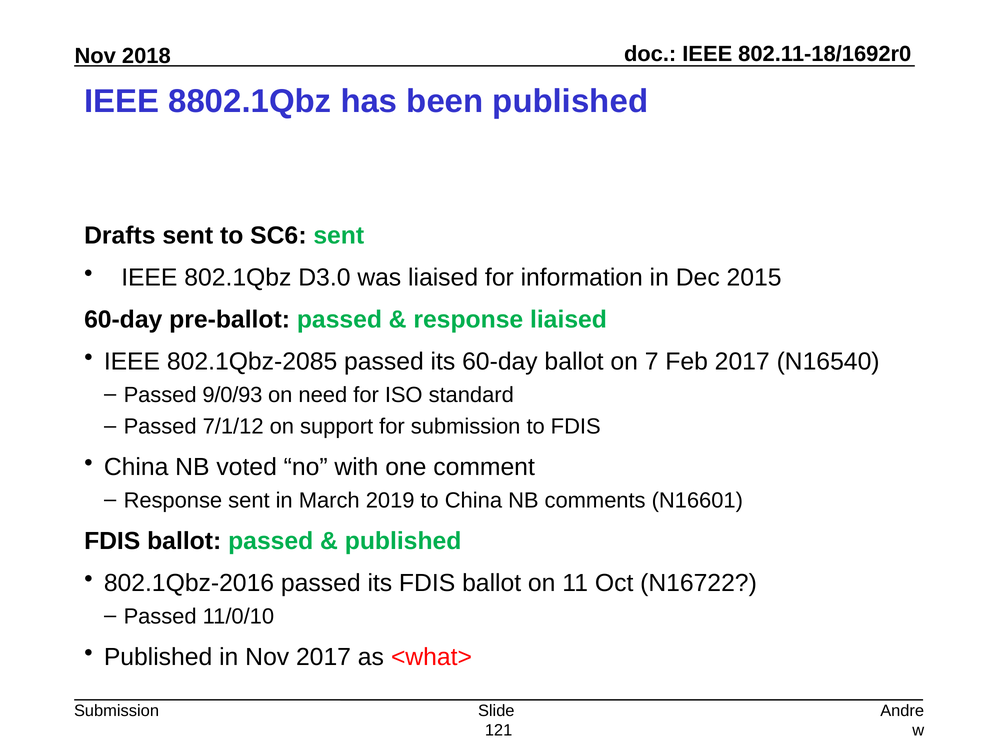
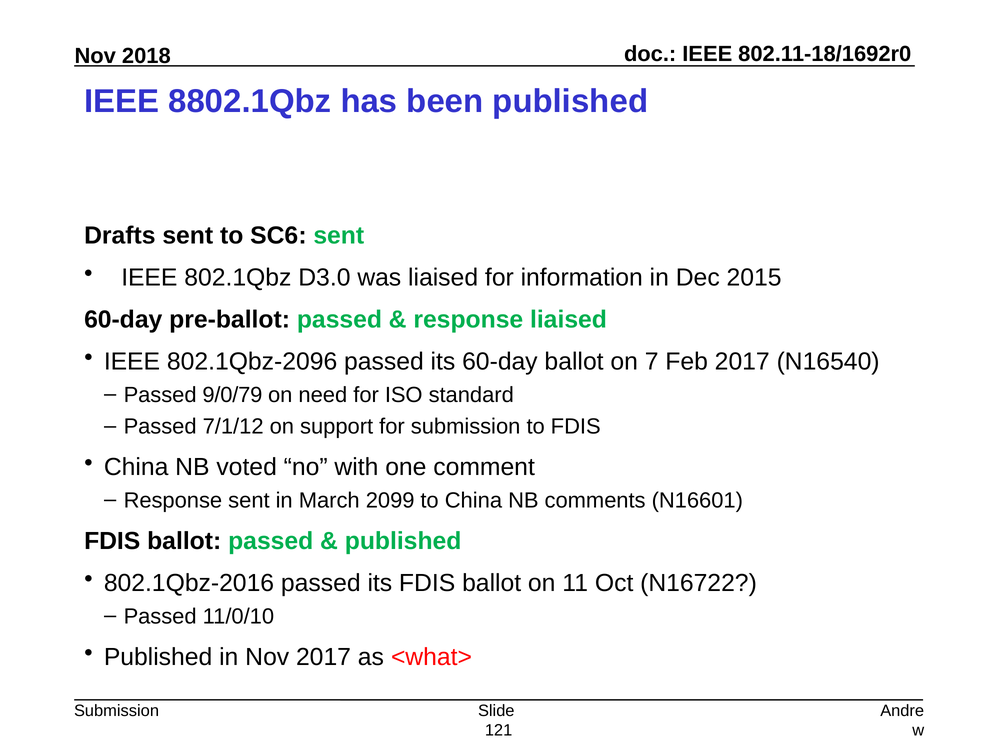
802.1Qbz-2085: 802.1Qbz-2085 -> 802.1Qbz-2096
9/0/93: 9/0/93 -> 9/0/79
2019: 2019 -> 2099
